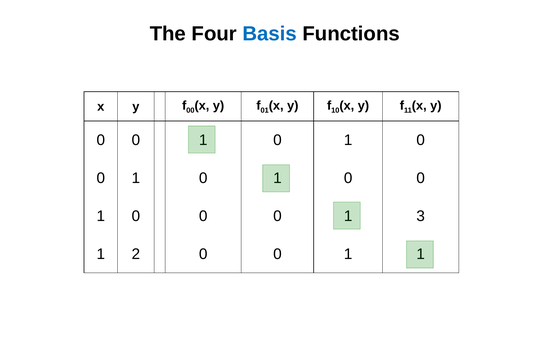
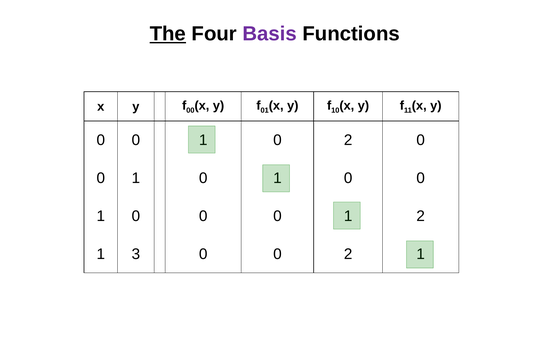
The underline: none -> present
Basis colour: blue -> purple
1 at (348, 140): 1 -> 2
3 at (421, 216): 3 -> 2
2: 2 -> 3
1 at (348, 254): 1 -> 2
